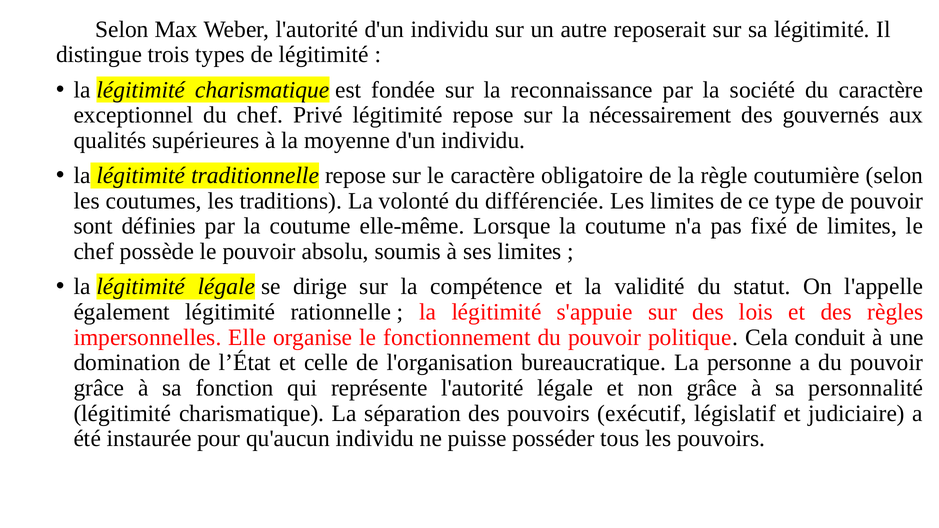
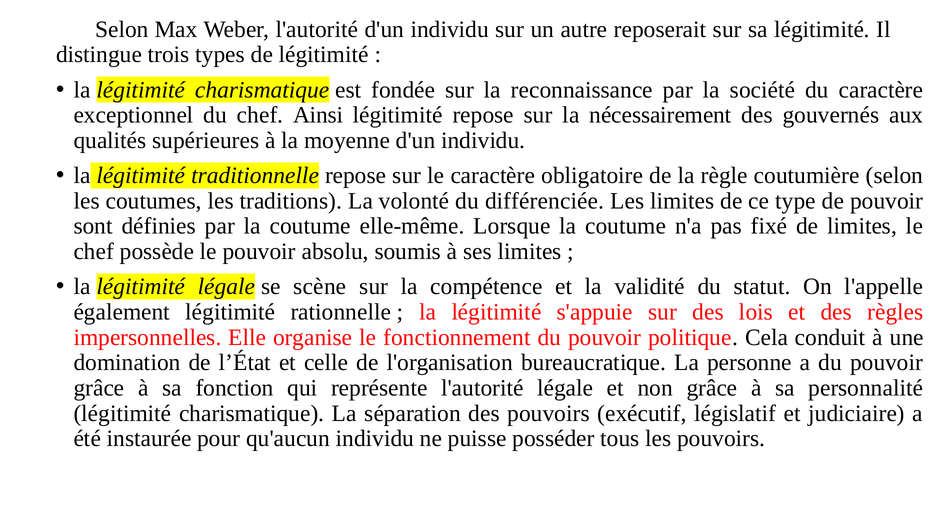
Privé: Privé -> Ainsi
dirige: dirige -> scène
